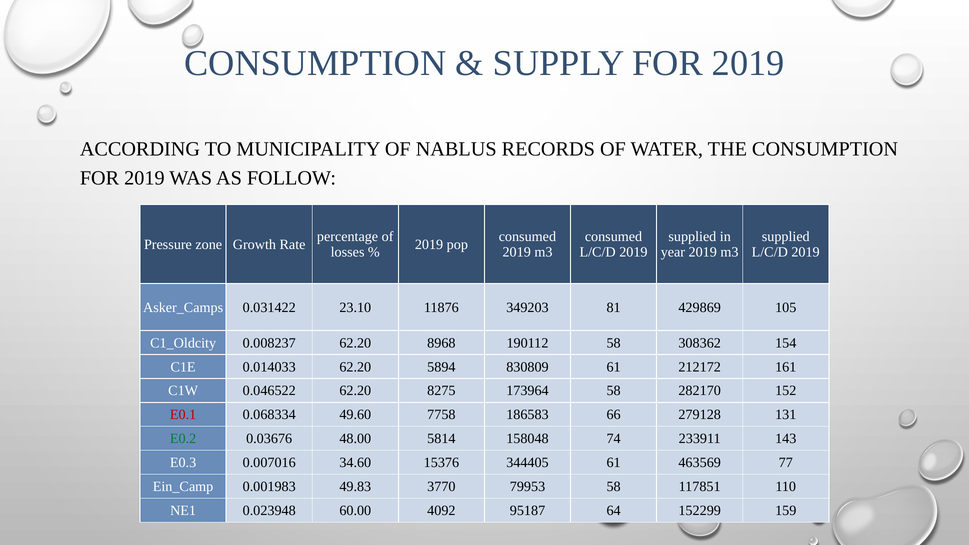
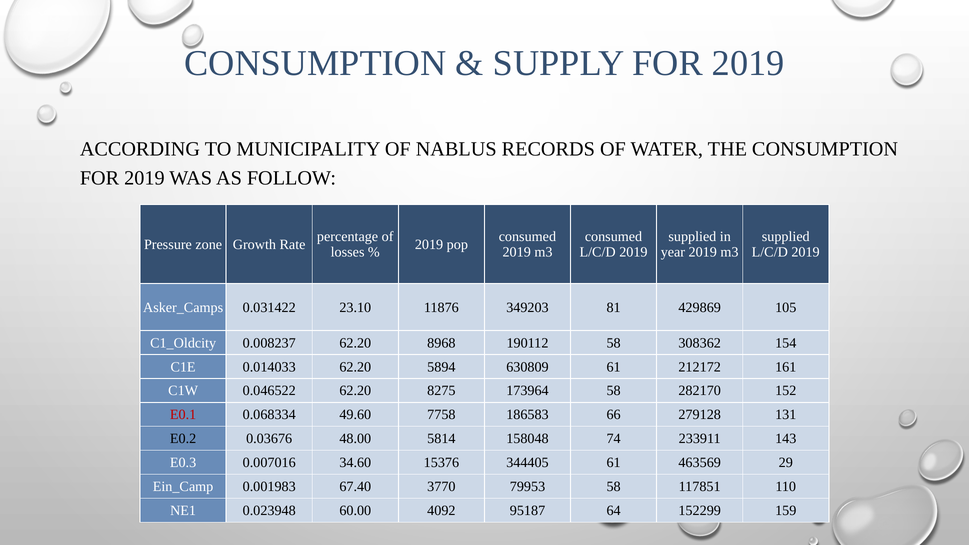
830809: 830809 -> 630809
E0.2 colour: green -> black
77: 77 -> 29
49.83: 49.83 -> 67.40
